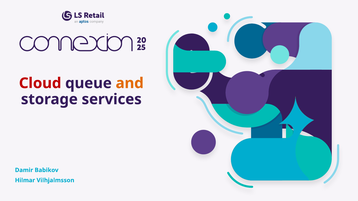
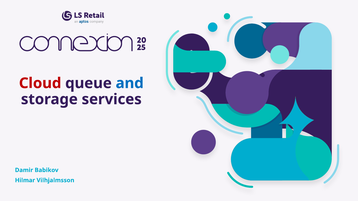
and colour: orange -> blue
